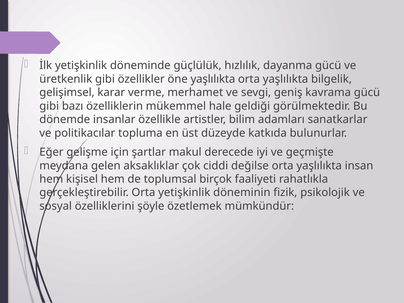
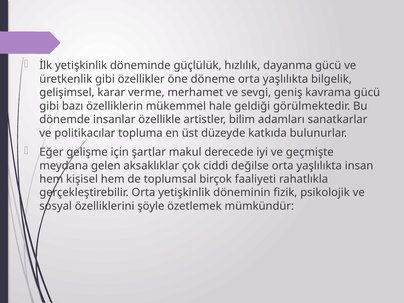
öne yaşlılıkta: yaşlılıkta -> döneme
